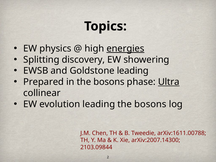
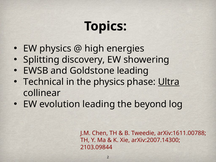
energies underline: present -> none
Prepared: Prepared -> Technical
in the bosons: bosons -> physics
bosons at (150, 104): bosons -> beyond
